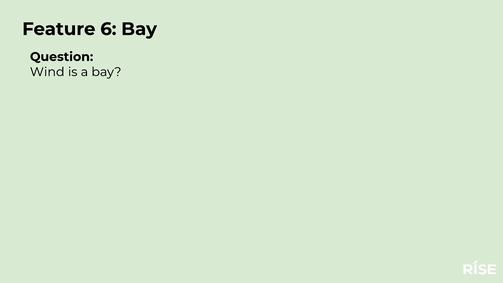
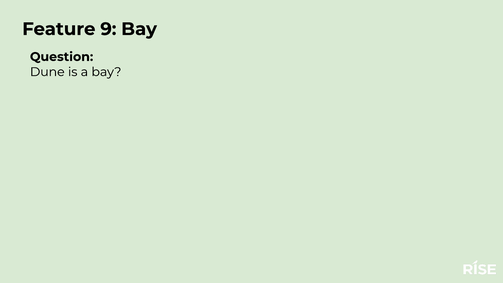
6: 6 -> 9
Wind: Wind -> Dune
